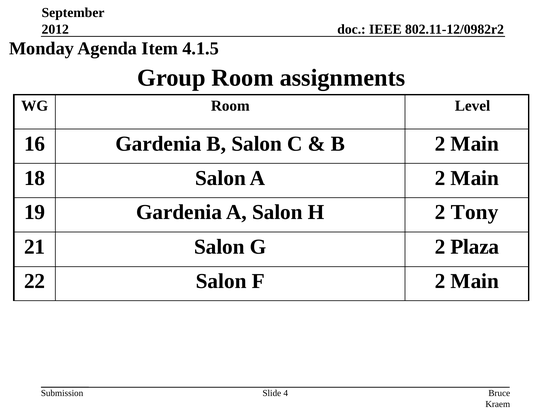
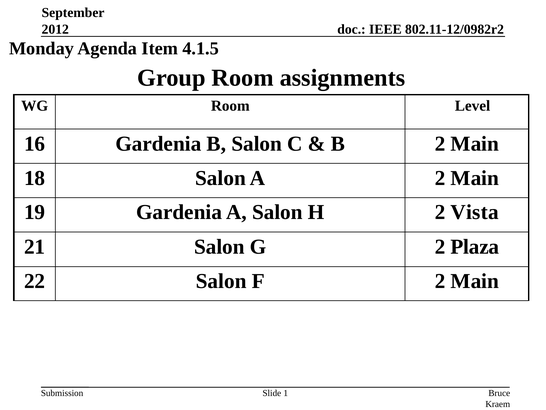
Tony: Tony -> Vista
4: 4 -> 1
